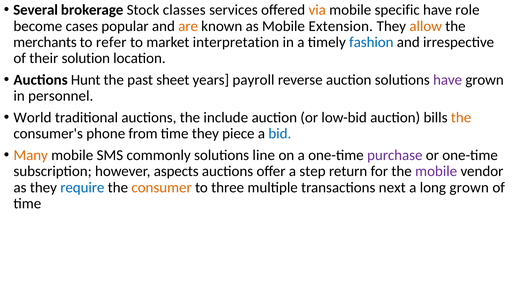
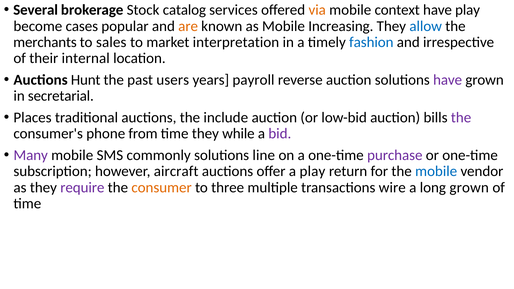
classes: classes -> catalog
specific: specific -> context
have role: role -> play
Extension: Extension -> Increasing
allow colour: orange -> blue
refer: refer -> sales
solution: solution -> internal
sheet: sheet -> users
personnel: personnel -> secretarial
World: World -> Places
the at (461, 118) colour: orange -> purple
piece: piece -> while
bid colour: blue -> purple
Many colour: orange -> purple
aspects: aspects -> aircraft
a step: step -> play
mobile at (436, 171) colour: purple -> blue
require colour: blue -> purple
next: next -> wire
